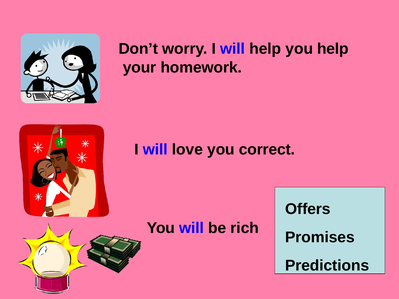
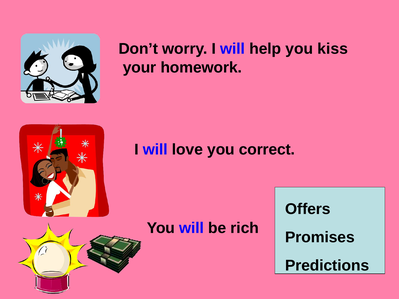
you help: help -> kiss
